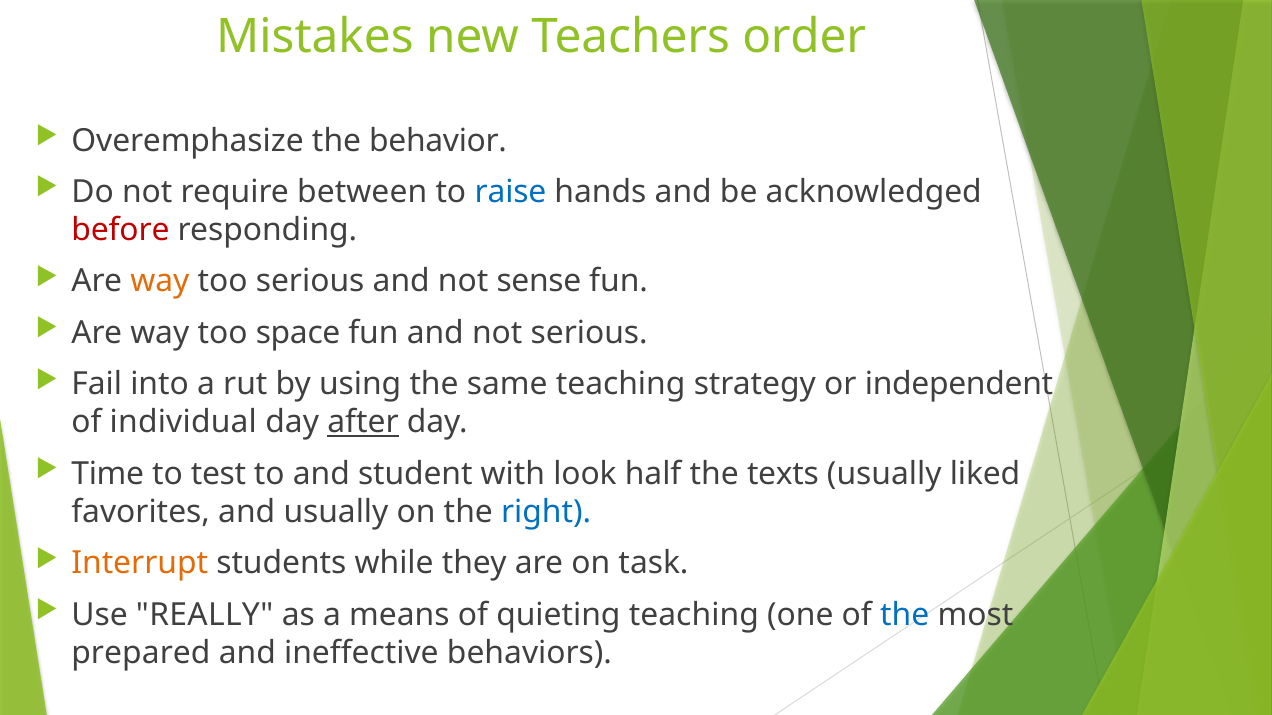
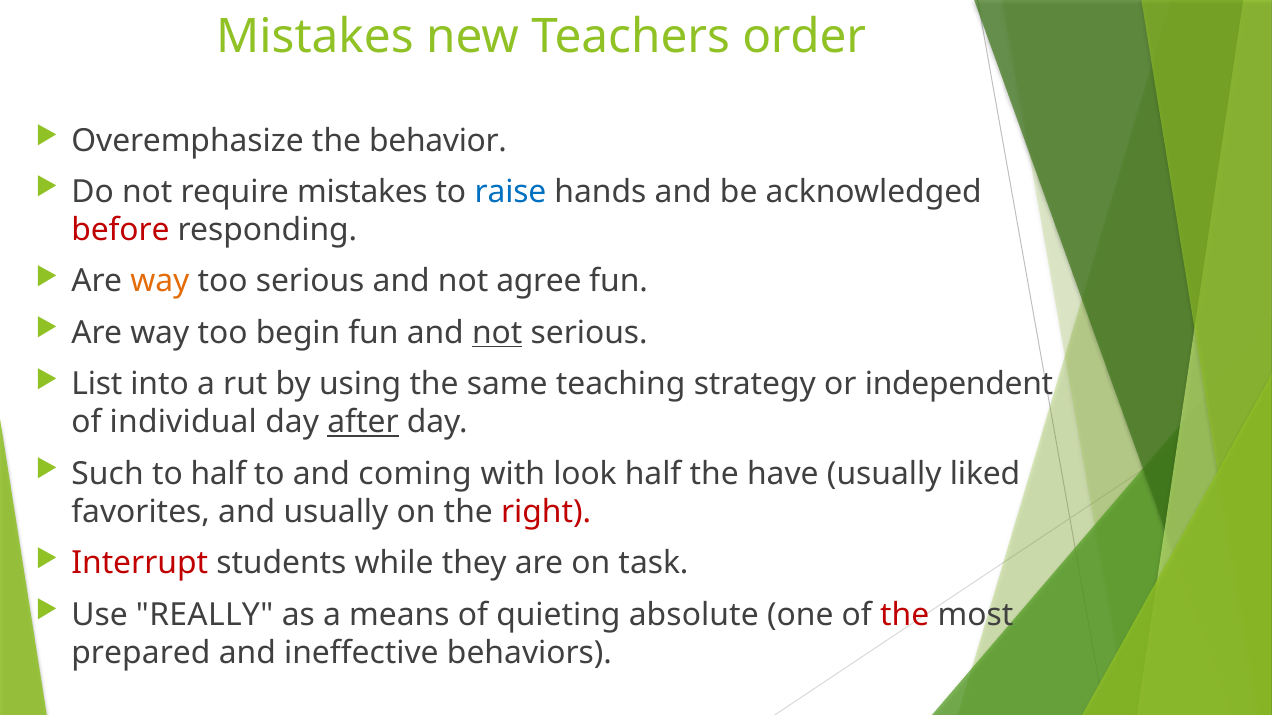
require between: between -> mistakes
sense: sense -> agree
space: space -> begin
not at (497, 333) underline: none -> present
Fail: Fail -> List
Time: Time -> Such
to test: test -> half
student: student -> coming
texts: texts -> have
right colour: blue -> red
Interrupt colour: orange -> red
quieting teaching: teaching -> absolute
the at (905, 615) colour: blue -> red
